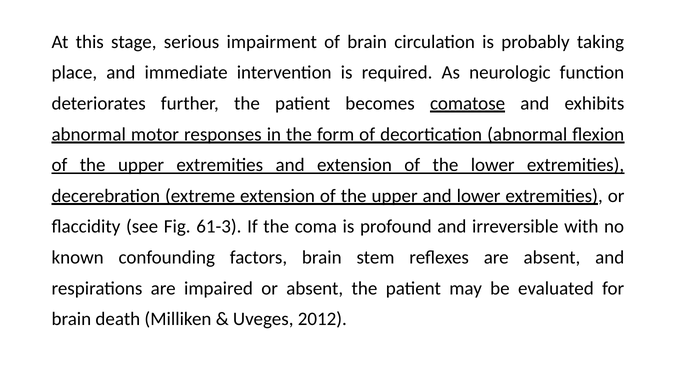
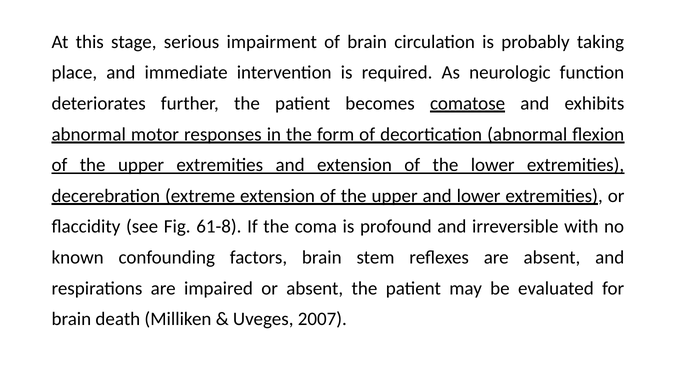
61-3: 61-3 -> 61-8
2012: 2012 -> 2007
